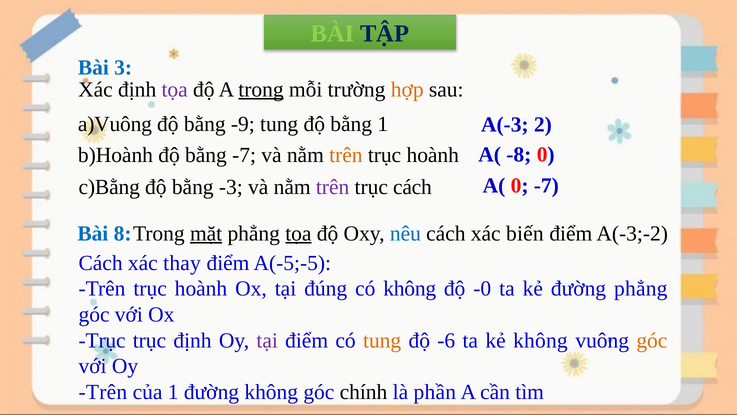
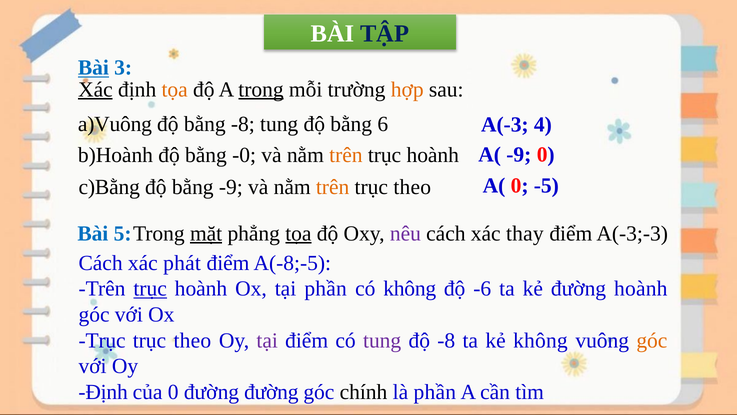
BÀI at (333, 34) colour: light green -> white
Bài at (93, 68) underline: none -> present
Xác at (95, 89) underline: none -> present
tọa at (175, 89) colour: purple -> orange
bằng -9: -9 -> -8
bằng 1: 1 -> 6
2: 2 -> 4
A( -8: -8 -> -9
bằng -7: -7 -> -0
0 -7: -7 -> -5
bằng -3: -3 -> -9
trên at (333, 187) colour: purple -> orange
cách at (412, 187): cách -> theo
8: 8 -> 5
nêu colour: blue -> purple
biến: biến -> thay
A(-3;-2: A(-3;-2 -> A(-3;-3
thay: thay -> phát
A(-5;-5: A(-5;-5 -> A(-8;-5
trục at (150, 289) underline: none -> present
tại đúng: đúng -> phần
-0: -0 -> -6
đường phẳng: phẳng -> hoành
định at (192, 340): định -> theo
tung at (382, 340) colour: orange -> purple
độ -6: -6 -> -8
Trên at (103, 392): Trên -> Định
của 1: 1 -> 0
đường không: không -> đường
